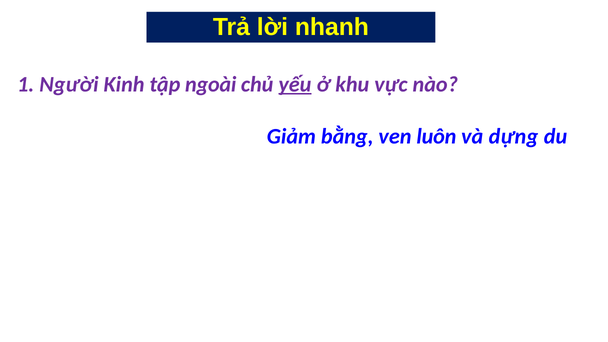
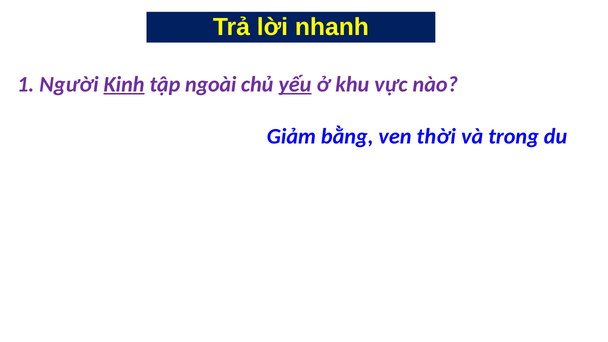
Kinh underline: none -> present
luôn: luôn -> thời
dựng: dựng -> trong
